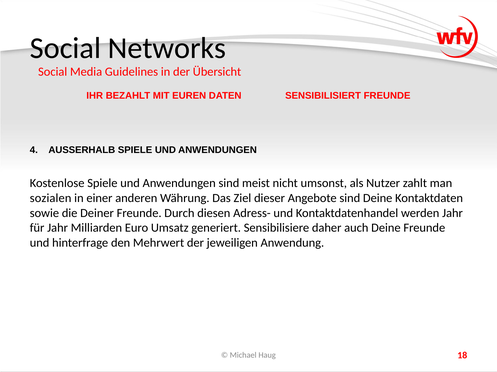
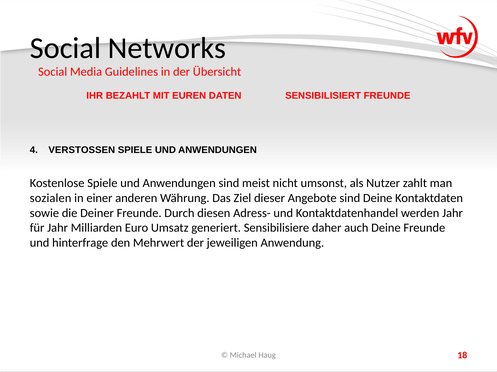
AUSSERHALB: AUSSERHALB -> VERSTOSSEN
